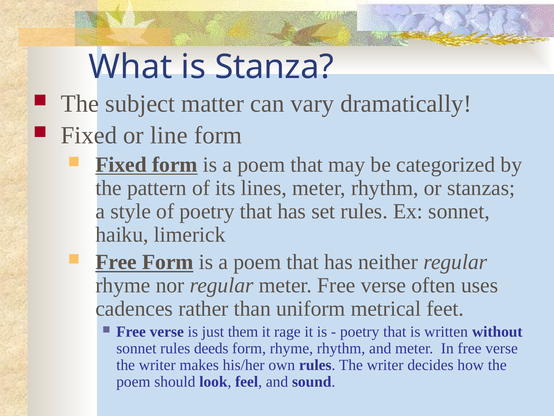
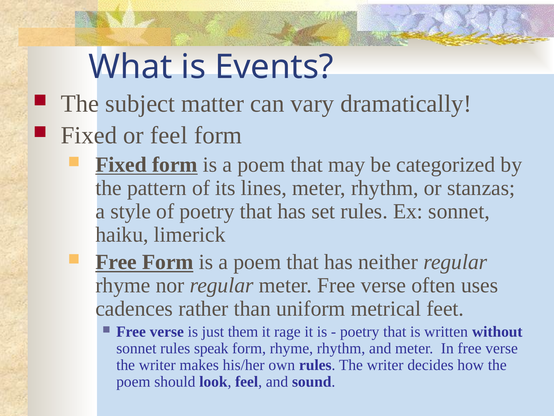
Stanza: Stanza -> Events
or line: line -> feel
deeds: deeds -> speak
